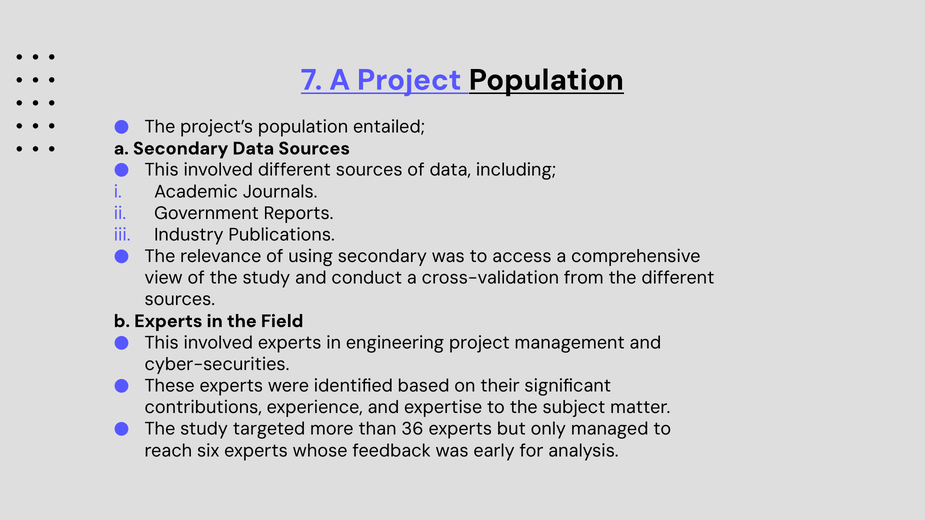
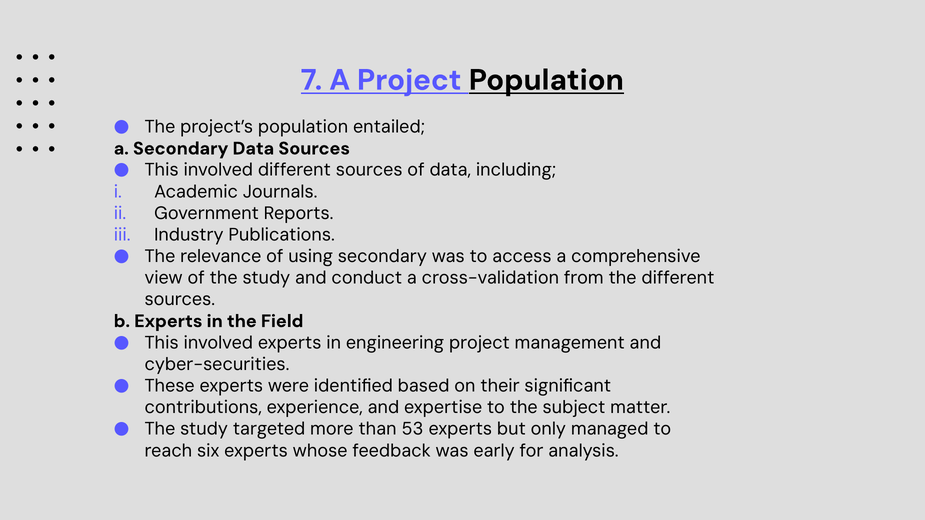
36: 36 -> 53
